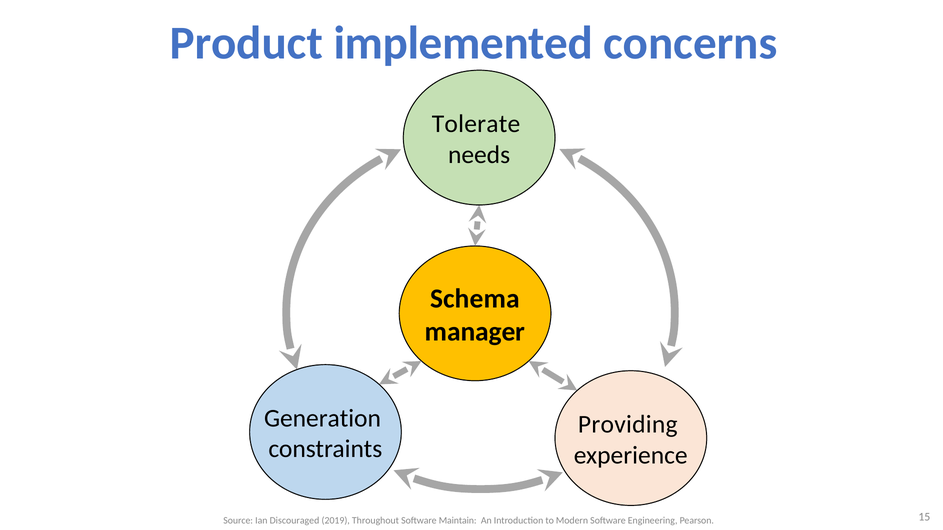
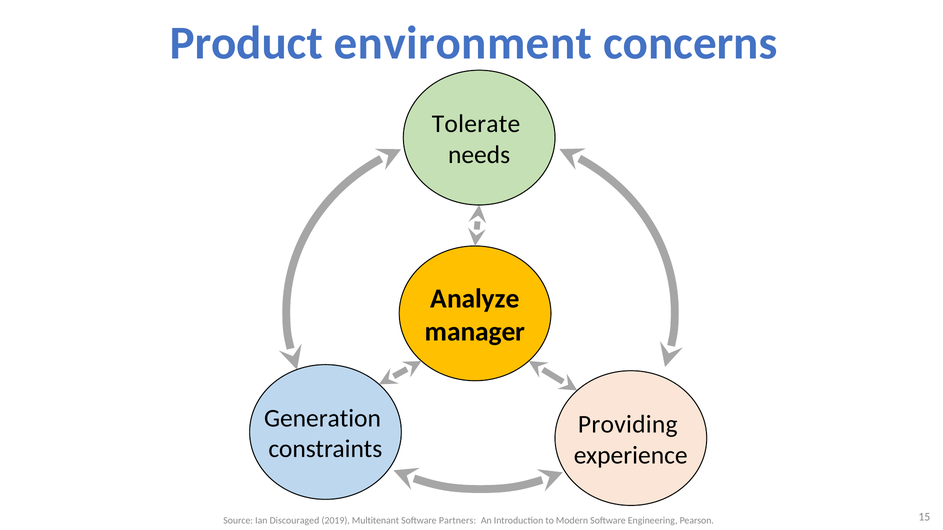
implemented: implemented -> environment
Schema: Schema -> Analyze
Throughout: Throughout -> Multitenant
Maintain: Maintain -> Partners
